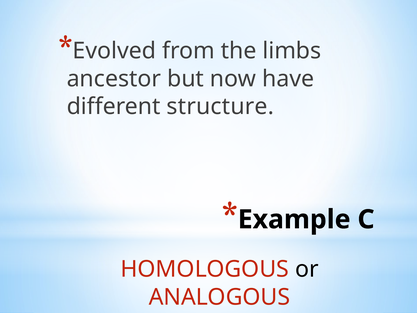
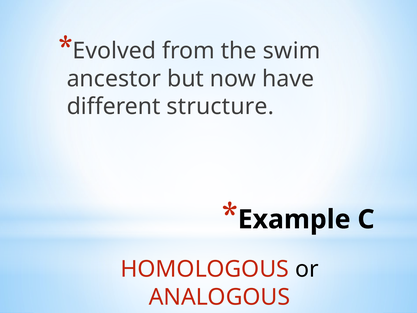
limbs: limbs -> swim
